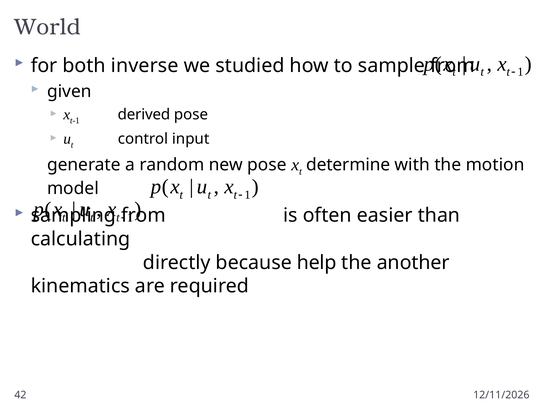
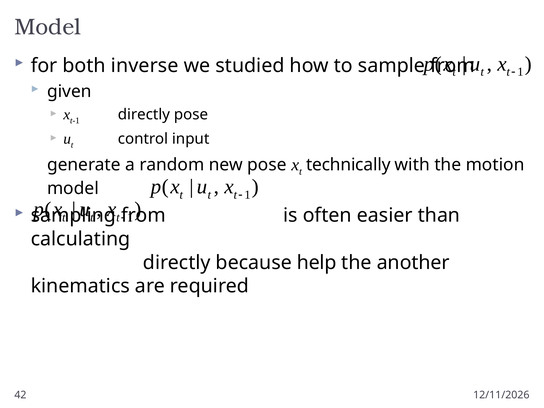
World at (48, 27): World -> Model
derived at (144, 115): derived -> directly
determine: determine -> technically
